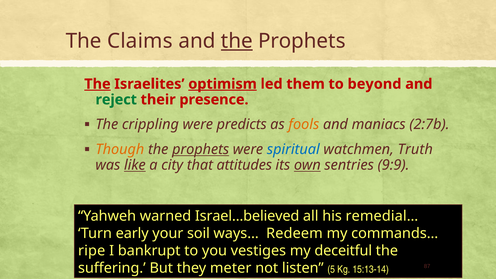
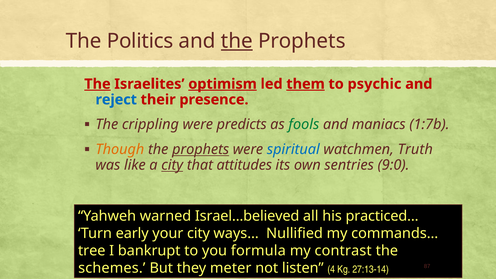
Claims: Claims -> Politics
them underline: none -> present
beyond: beyond -> psychic
reject colour: green -> blue
fools colour: orange -> green
2:7b: 2:7b -> 1:7b
like underline: present -> none
city at (172, 165) underline: none -> present
own underline: present -> none
9:9: 9:9 -> 9:0
remedial…: remedial… -> practiced…
your soil: soil -> city
Redeem: Redeem -> Nullified
ripe: ripe -> tree
vestiges: vestiges -> formula
deceitful: deceitful -> contrast
suffering: suffering -> schemes
5: 5 -> 4
15:13-14: 15:13-14 -> 27:13-14
